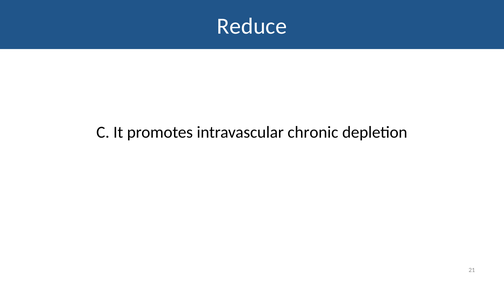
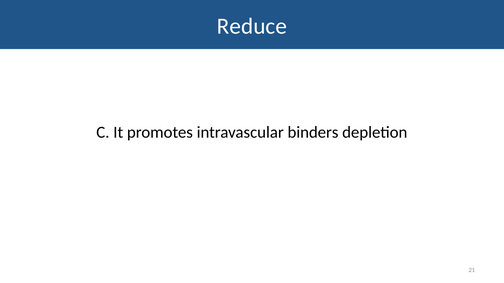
chronic: chronic -> binders
